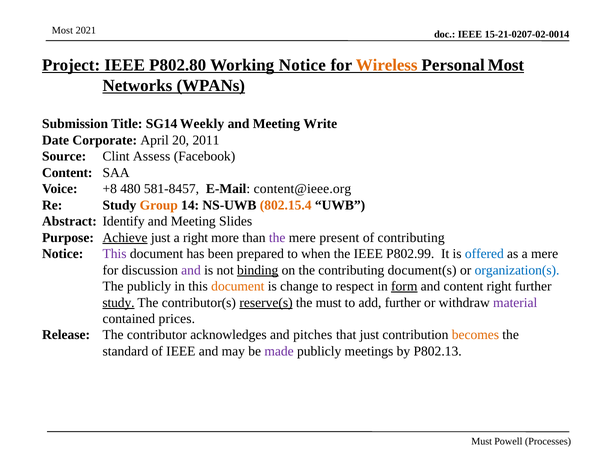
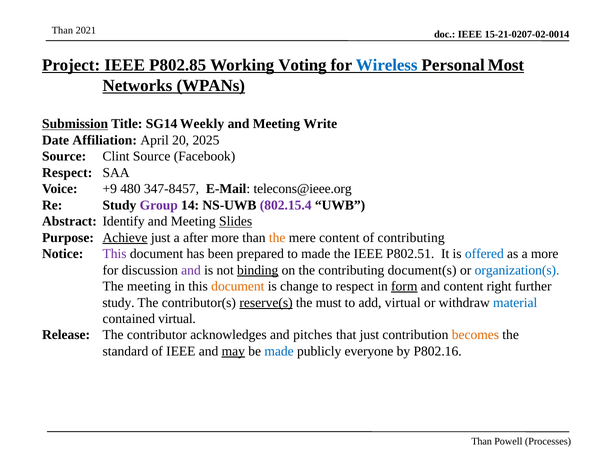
Most at (62, 30): Most -> Than
P802.80: P802.80 -> P802.85
Working Notice: Notice -> Voting
Wireless colour: orange -> blue
Submission underline: none -> present
Corporate: Corporate -> Affiliation
2011: 2011 -> 2025
Clint Assess: Assess -> Source
Content at (67, 173): Content -> Respect
+8: +8 -> +9
581-8457: 581-8457 -> 347-8457
content@ieee.org: content@ieee.org -> telecons@ieee.org
Group colour: orange -> purple
802.15.4 colour: orange -> purple
Slides underline: none -> present
a right: right -> after
the at (277, 238) colour: purple -> orange
mere present: present -> content
to when: when -> made
P802.99: P802.99 -> P802.51
a mere: mere -> more
The publicly: publicly -> meeting
study at (119, 303) underline: present -> none
add further: further -> virtual
material colour: purple -> blue
contained prices: prices -> virtual
may underline: none -> present
made at (279, 352) colour: purple -> blue
meetings: meetings -> everyone
P802.13: P802.13 -> P802.16
Must at (482, 442): Must -> Than
